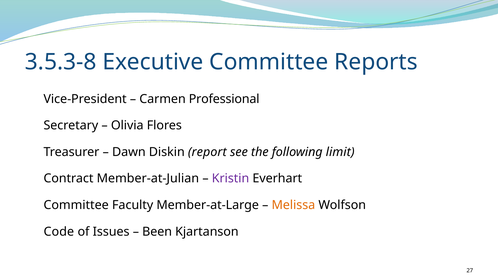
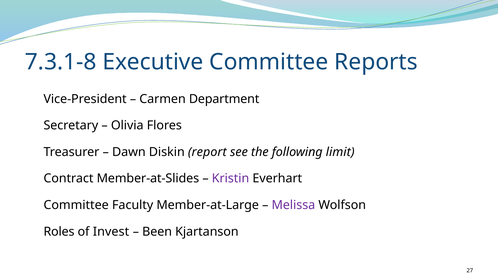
3.5.3-8: 3.5.3-8 -> 7.3.1-8
Professional: Professional -> Department
Member-at-Julian: Member-at-Julian -> Member-at-Slides
Melissa colour: orange -> purple
Code: Code -> Roles
Issues: Issues -> Invest
